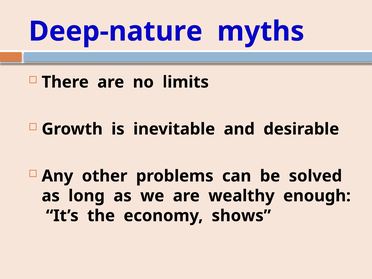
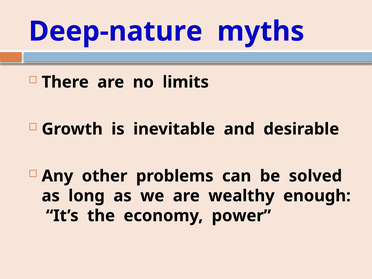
shows: shows -> power
